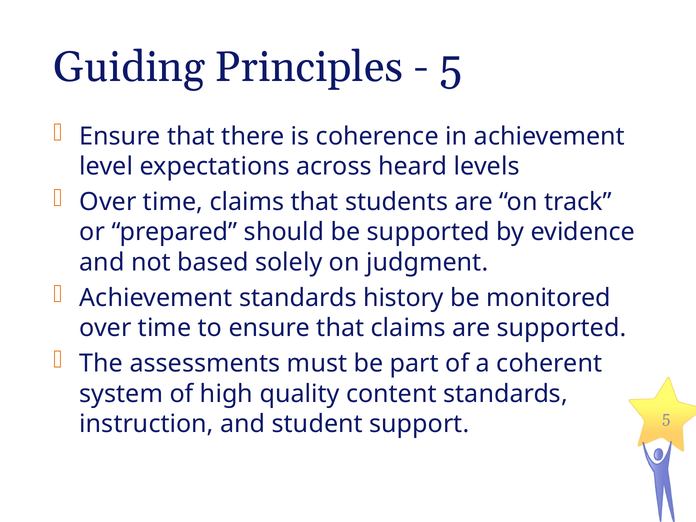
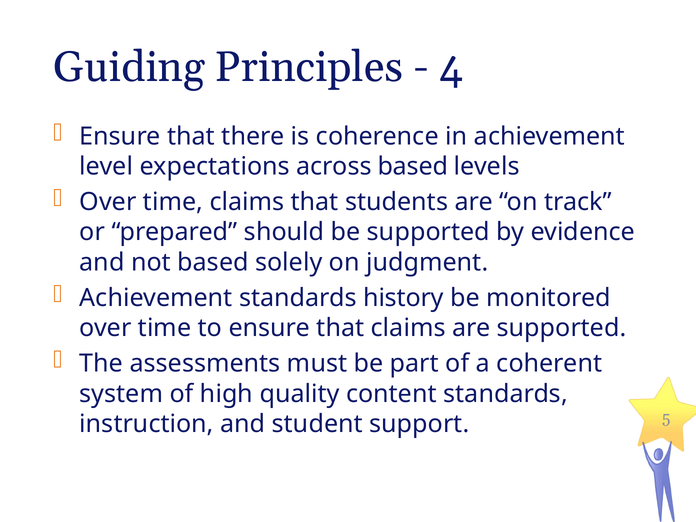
5 at (451, 67): 5 -> 4
across heard: heard -> based
